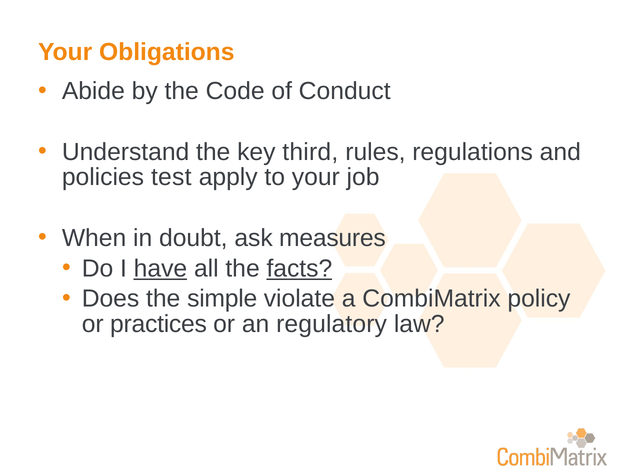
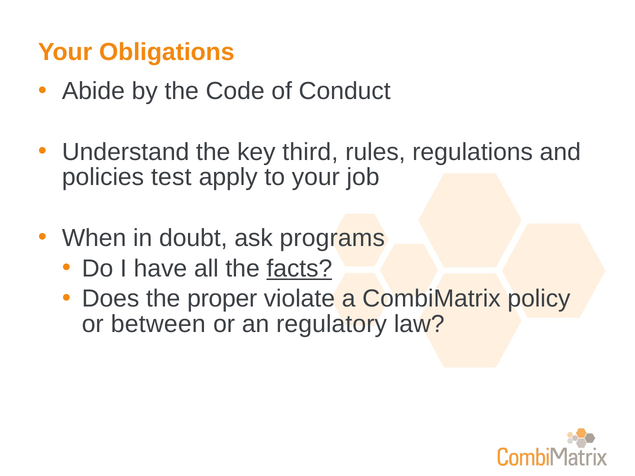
measures: measures -> programs
have underline: present -> none
simple: simple -> proper
practices: practices -> between
